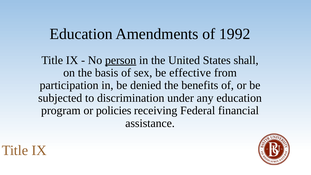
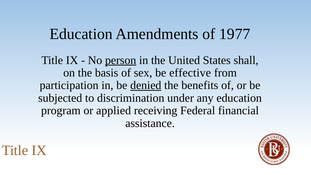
1992: 1992 -> 1977
denied underline: none -> present
policies: policies -> applied
